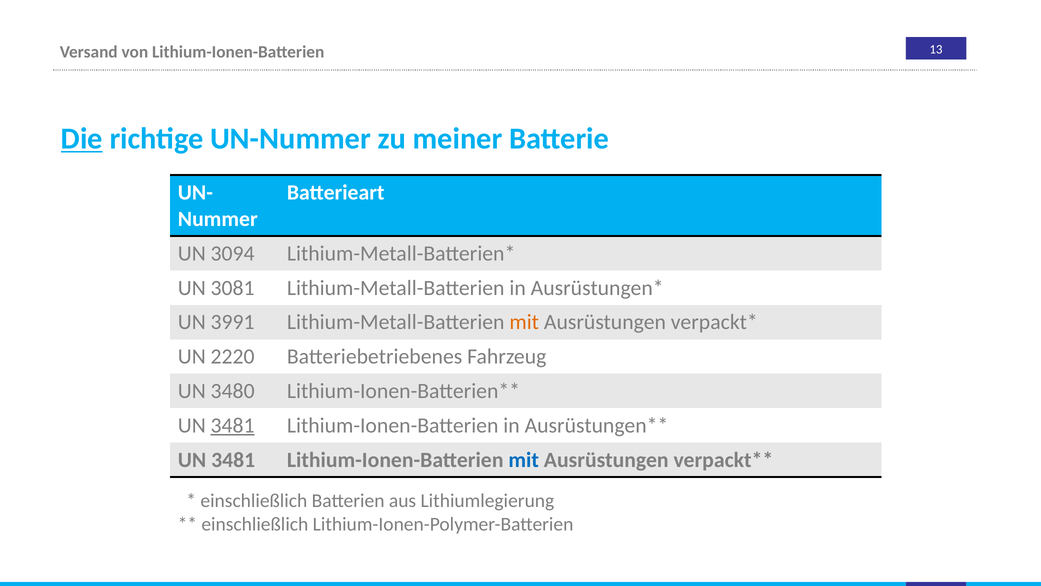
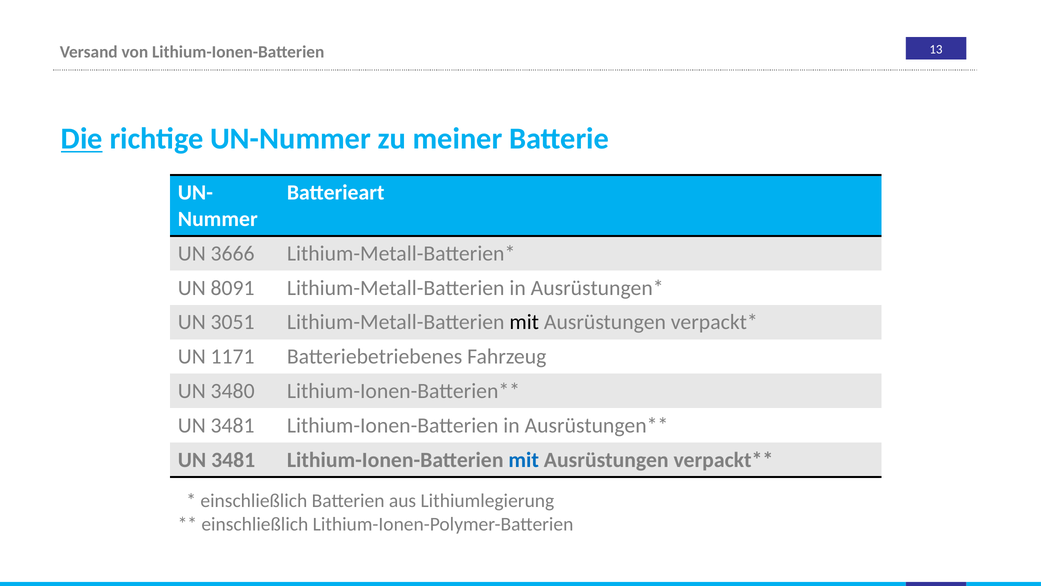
3094: 3094 -> 3666
3081: 3081 -> 8091
3991: 3991 -> 3051
mit at (524, 322) colour: orange -> black
2220: 2220 -> 1171
3481 at (233, 425) underline: present -> none
